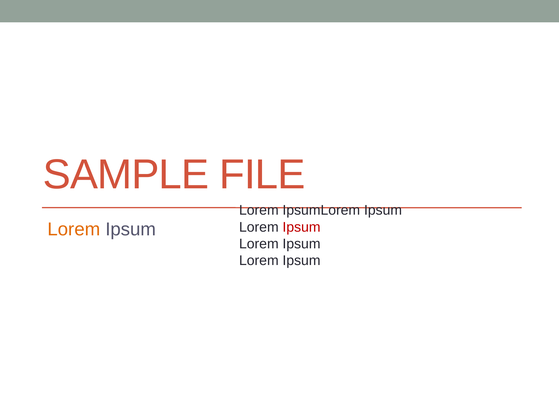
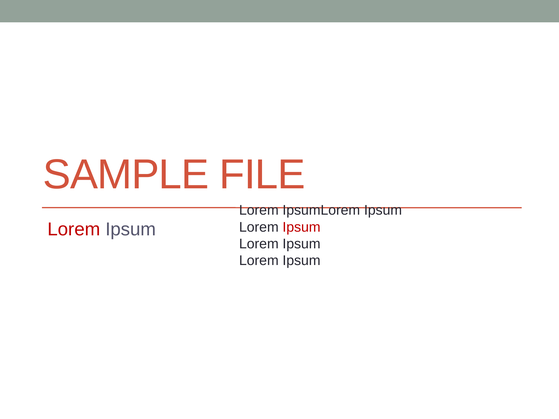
Lorem at (74, 230) colour: orange -> red
